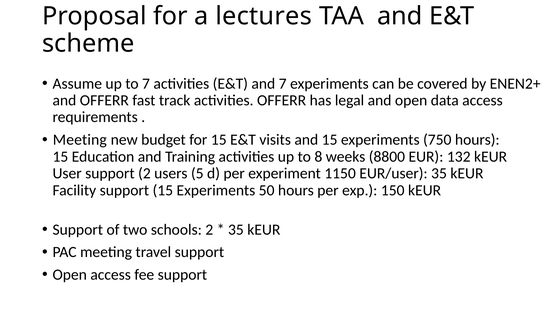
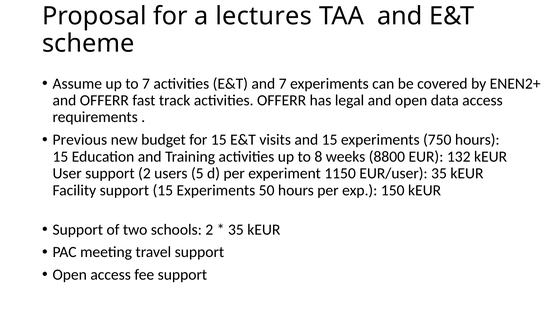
Meeting at (80, 140): Meeting -> Previous
